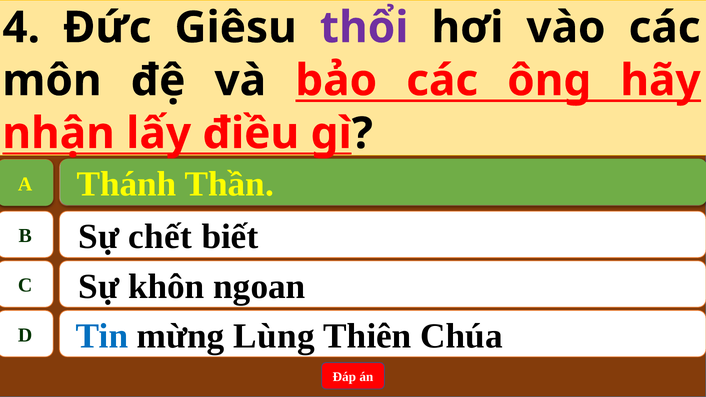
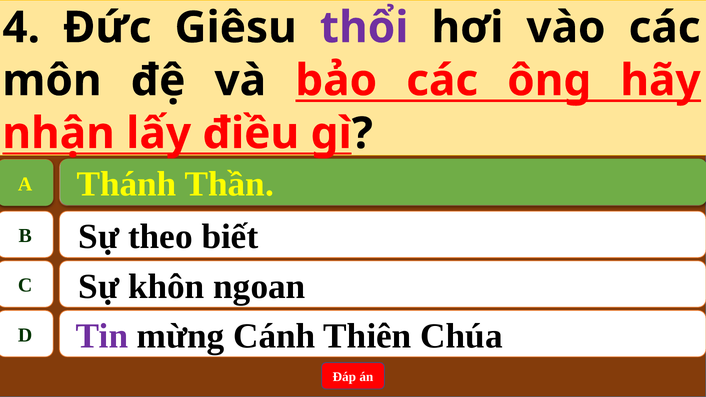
chết: chết -> theo
Tin colour: blue -> purple
Lùng: Lùng -> Cánh
